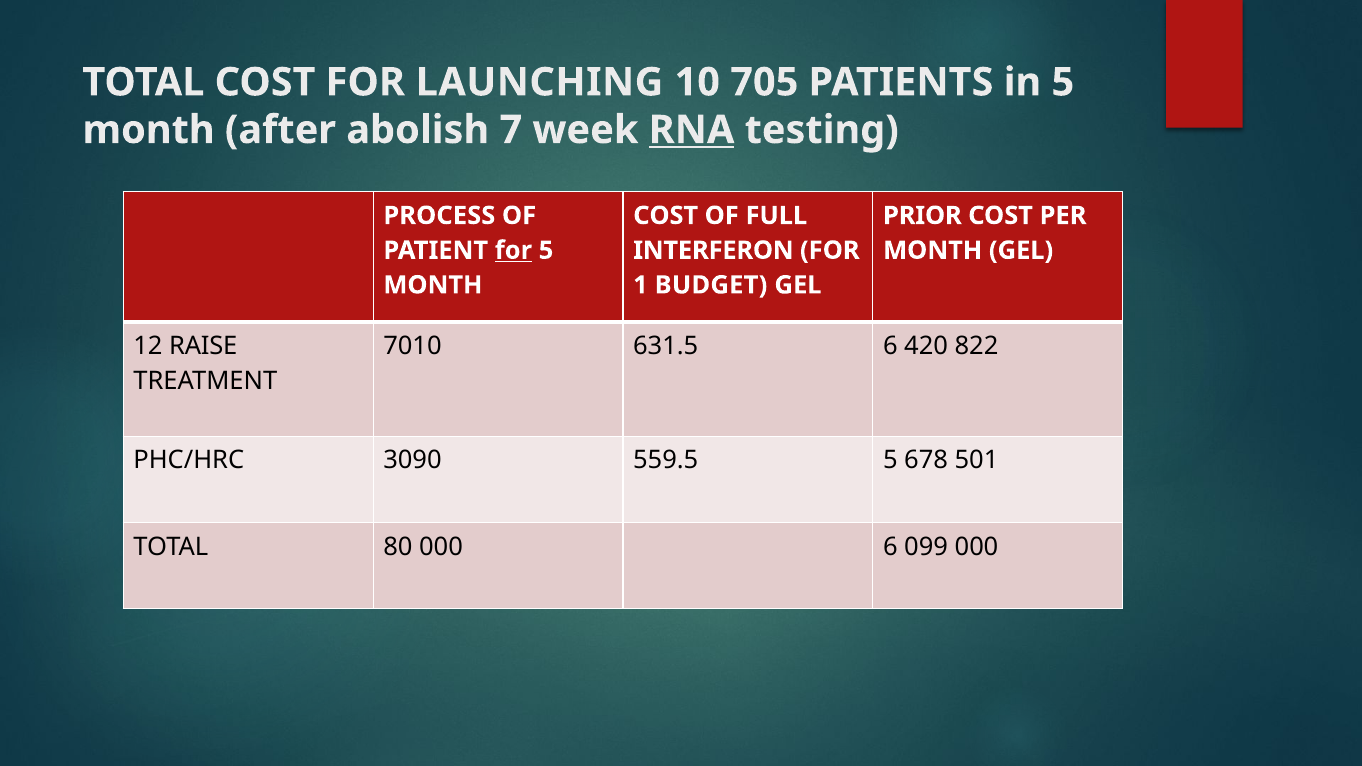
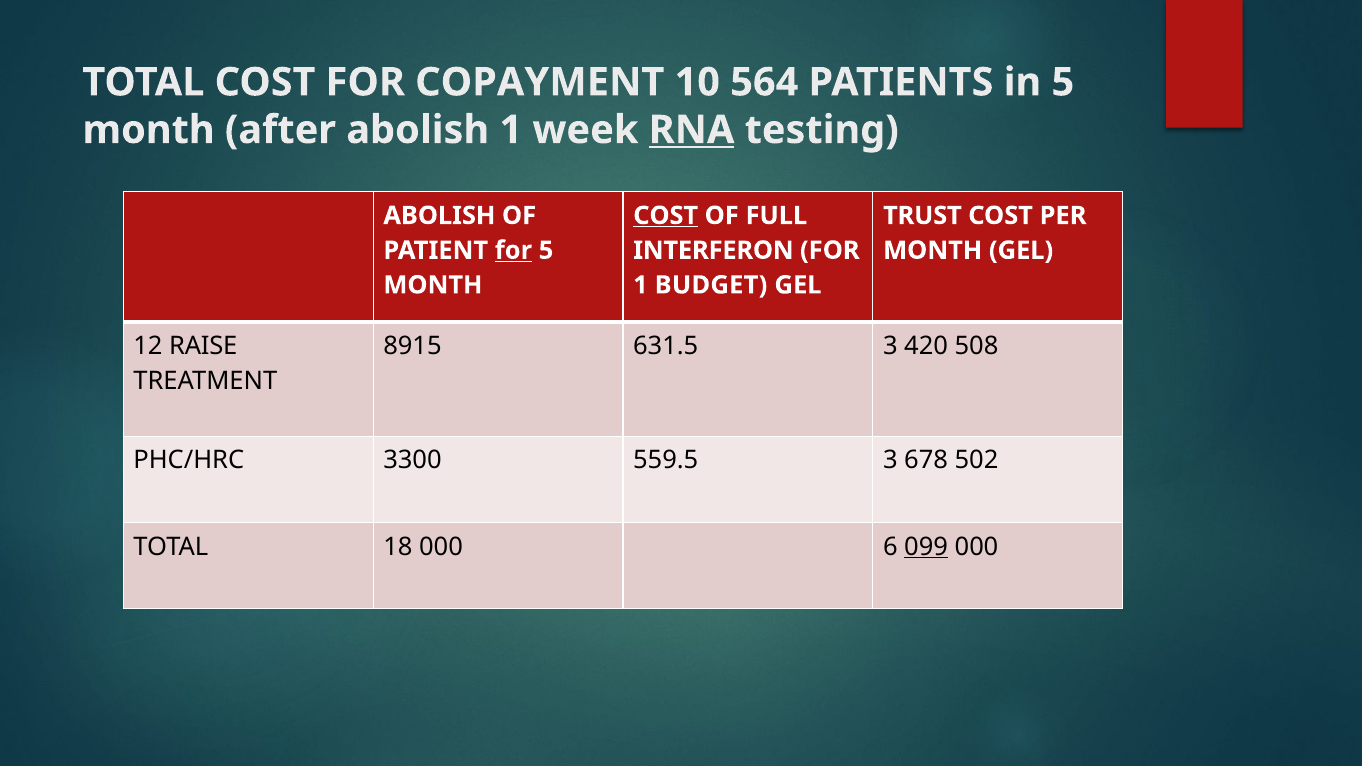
LAUNCHING: LAUNCHING -> COPAYMENT
705: 705 -> 564
abolish 7: 7 -> 1
PROCESS at (439, 216): PROCESS -> ABOLISH
COST at (666, 216) underline: none -> present
PRIOR: PRIOR -> TRUST
7010: 7010 -> 8915
631.5 6: 6 -> 3
822: 822 -> 508
3090: 3090 -> 3300
559.5 5: 5 -> 3
501: 501 -> 502
80: 80 -> 18
099 underline: none -> present
